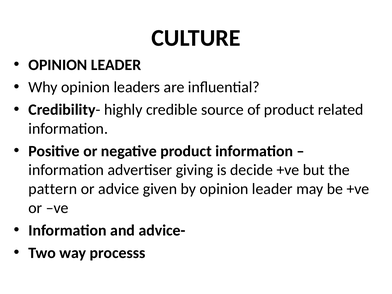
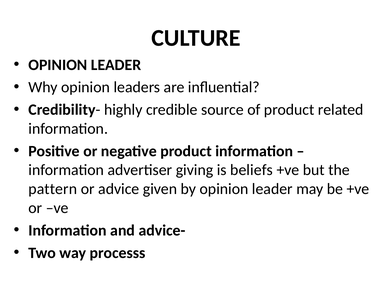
decide: decide -> beliefs
